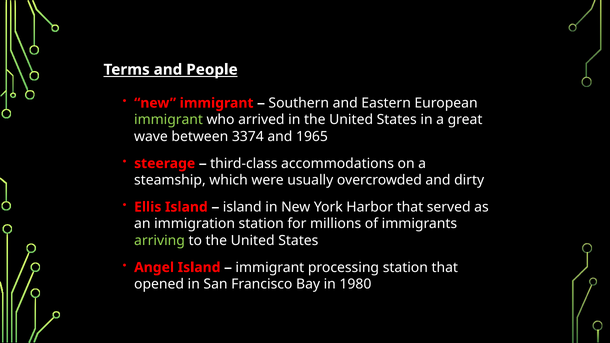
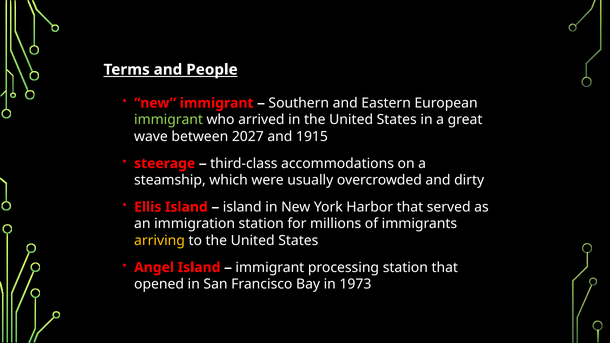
3374: 3374 -> 2027
1965: 1965 -> 1915
arriving colour: light green -> yellow
1980: 1980 -> 1973
